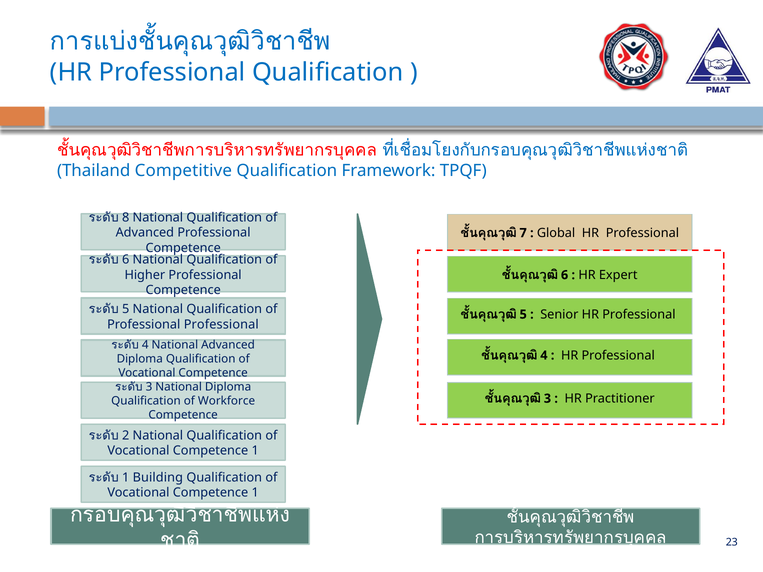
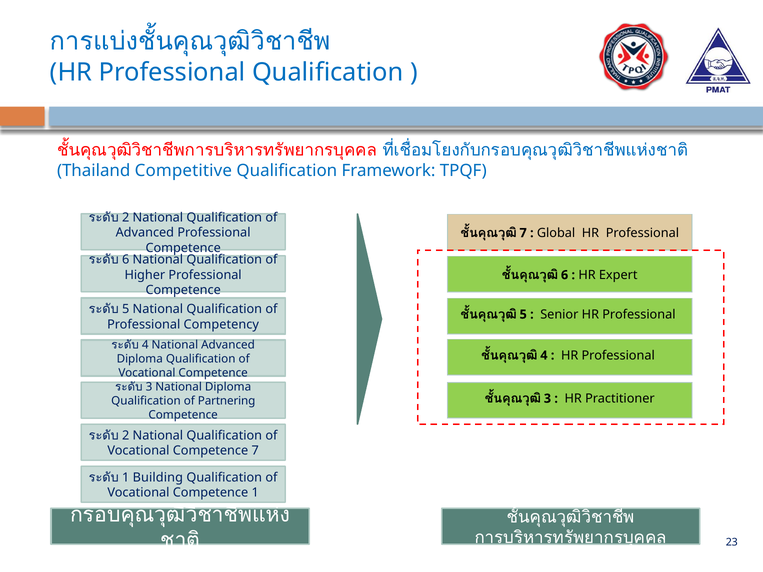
8 at (126, 218): 8 -> 2
Professional Professional: Professional -> Competency
Workforce: Workforce -> Partnering
1 at (255, 451): 1 -> 7
